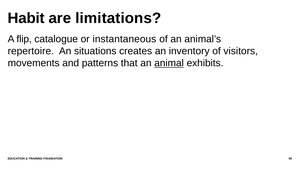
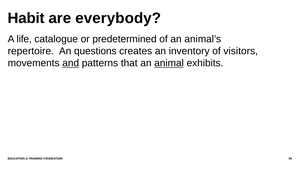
limitations: limitations -> everybody
flip: flip -> life
instantaneous: instantaneous -> predetermined
situations: situations -> questions
and underline: none -> present
